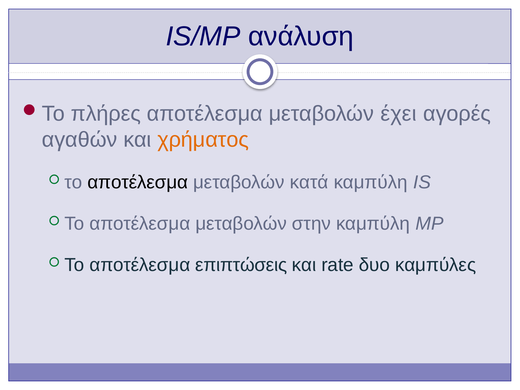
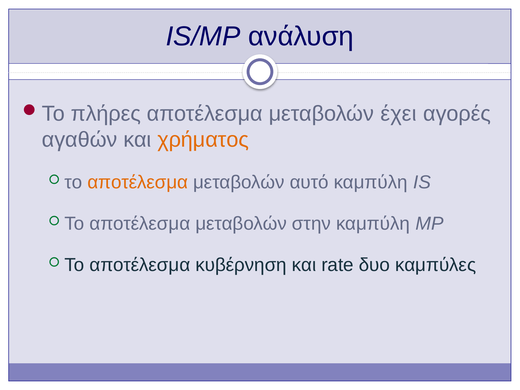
αποτέλεσμα at (138, 182) colour: black -> orange
κατά: κατά -> αυτό
επιπτώσεις: επιπτώσεις -> κυβέρνηση
